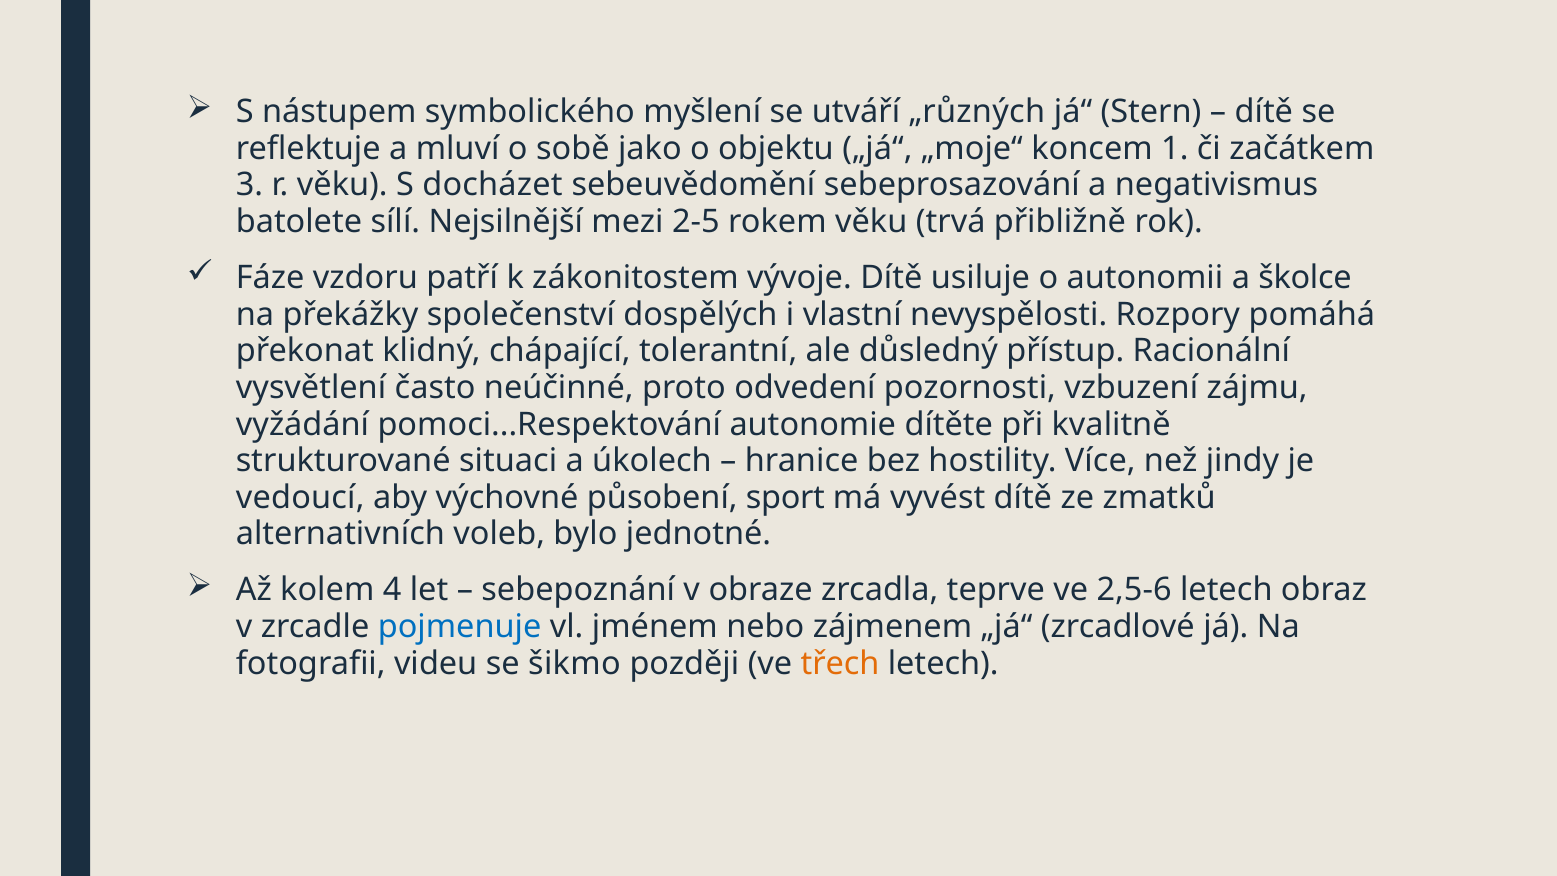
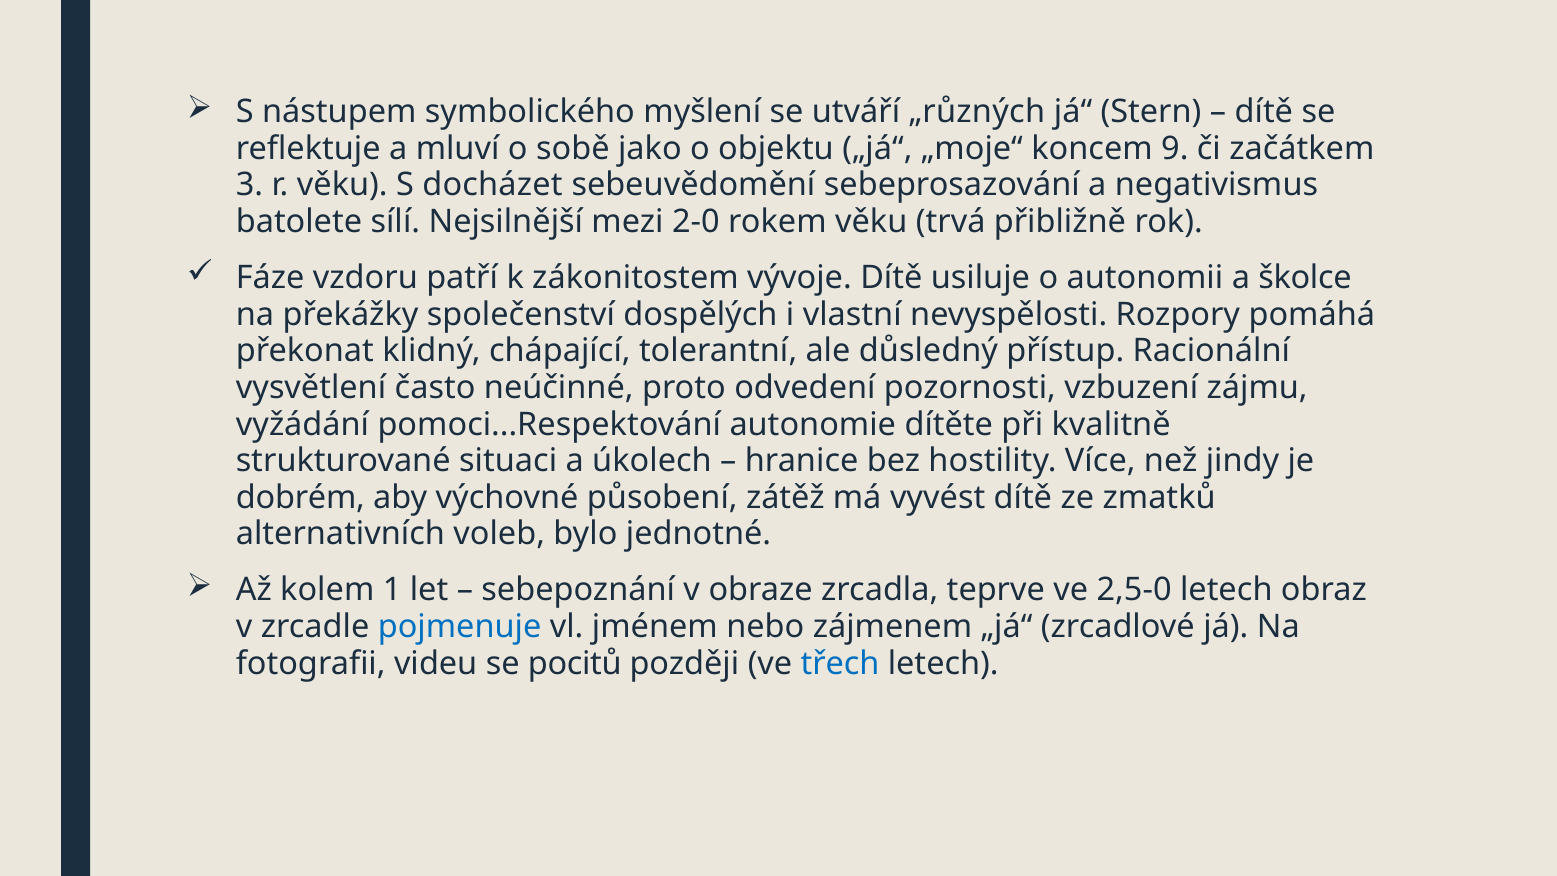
1: 1 -> 9
2-5: 2-5 -> 2-0
vedoucí: vedoucí -> dobrém
sport: sport -> zátěž
4: 4 -> 1
2,5-6: 2,5-6 -> 2,5-0
šikmo: šikmo -> pocitů
třech colour: orange -> blue
